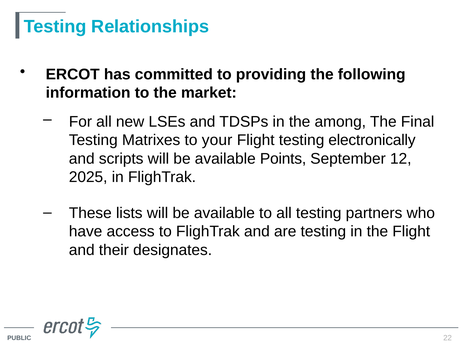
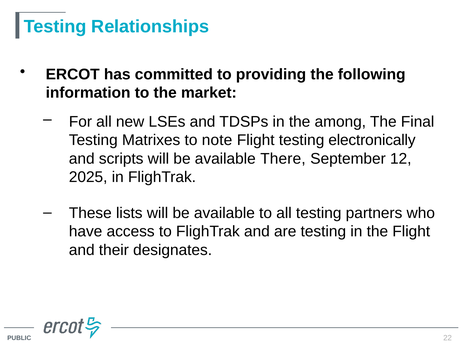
your: your -> note
Points: Points -> There
